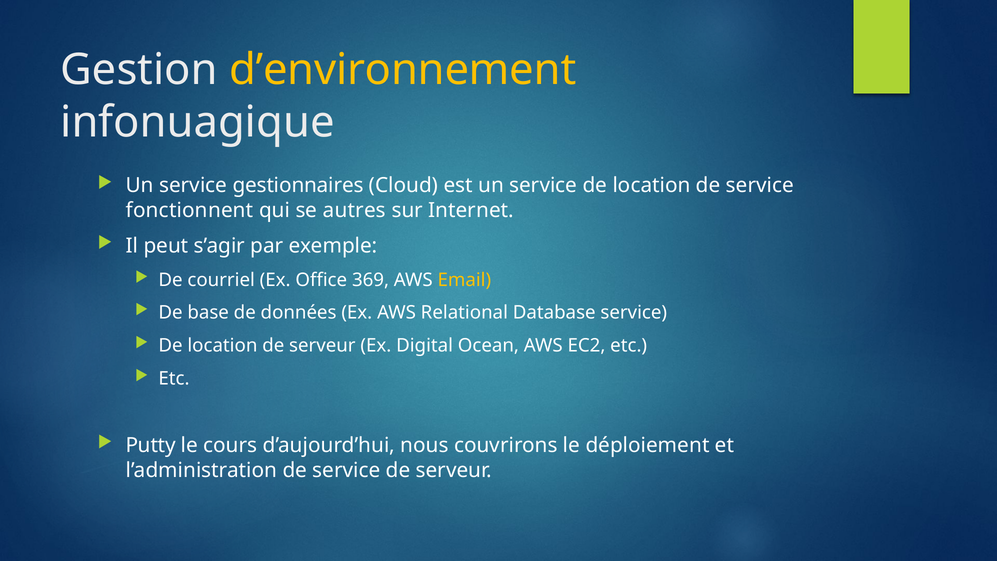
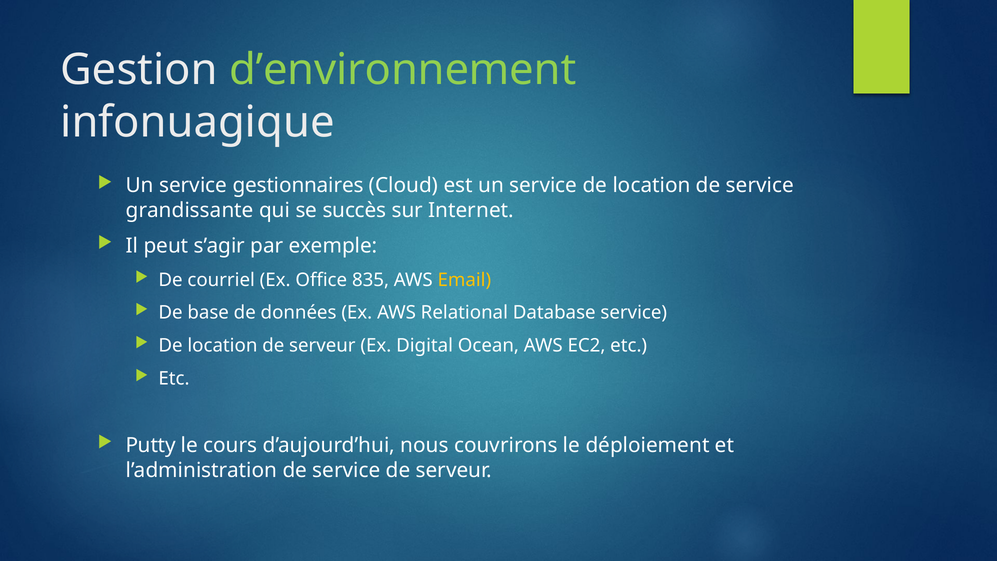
d’environnement colour: yellow -> light green
fonctionnent: fonctionnent -> grandissante
autres: autres -> succès
369: 369 -> 835
